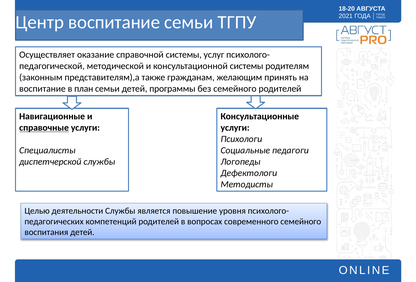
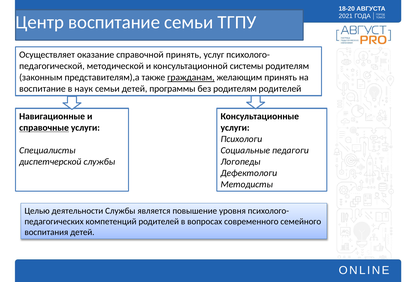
справочной системы: системы -> принять
гражданам underline: none -> present
план: план -> наук
без семейного: семейного -> родителям
